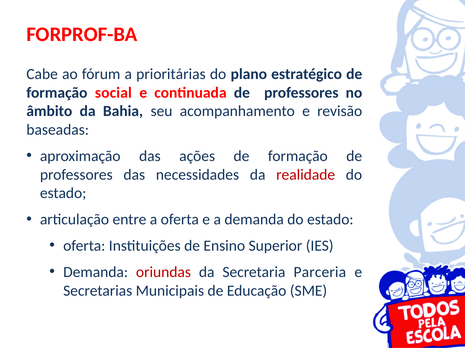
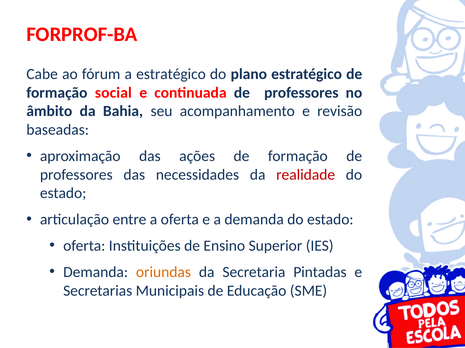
a prioritárias: prioritárias -> estratégico
oriundas colour: red -> orange
Parceria: Parceria -> Pintadas
